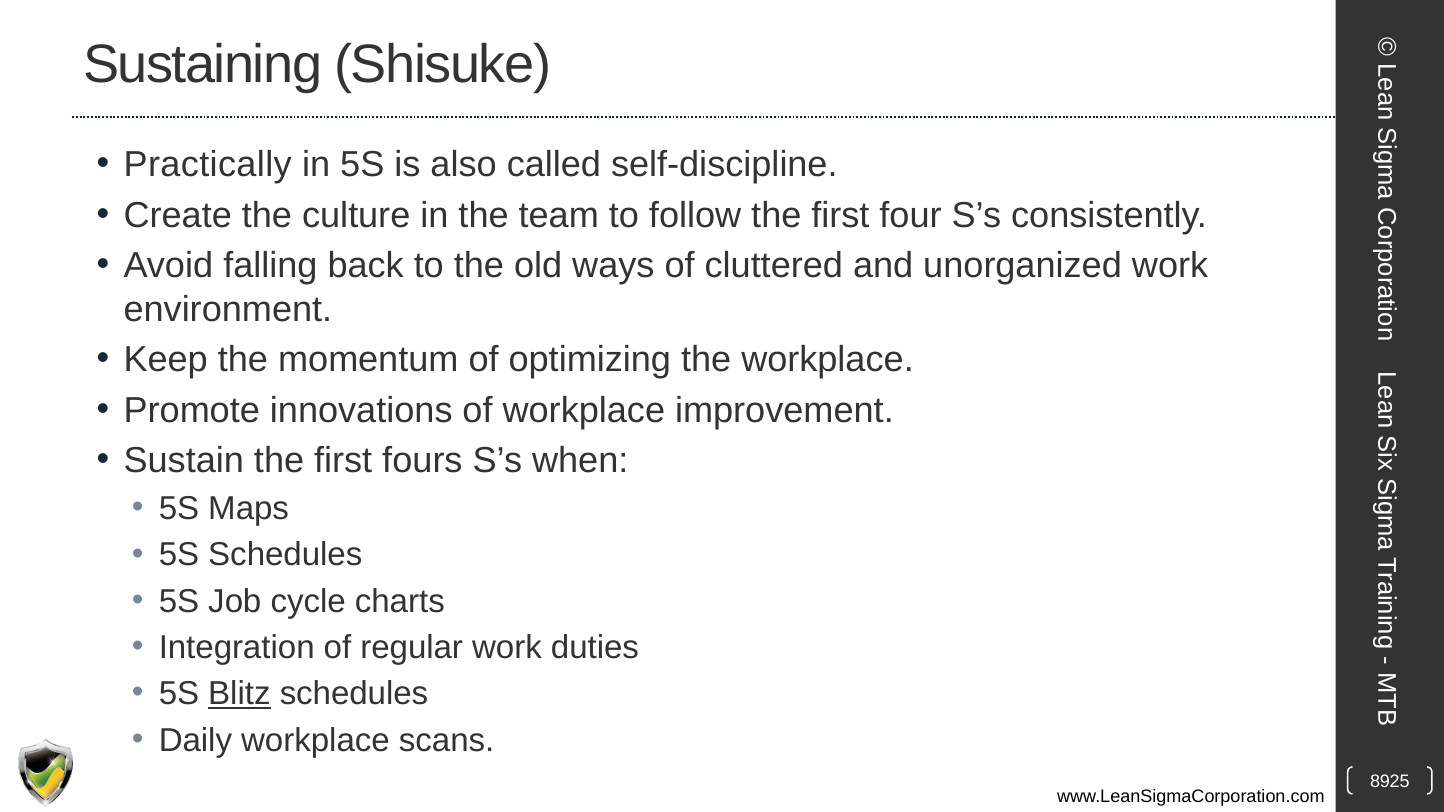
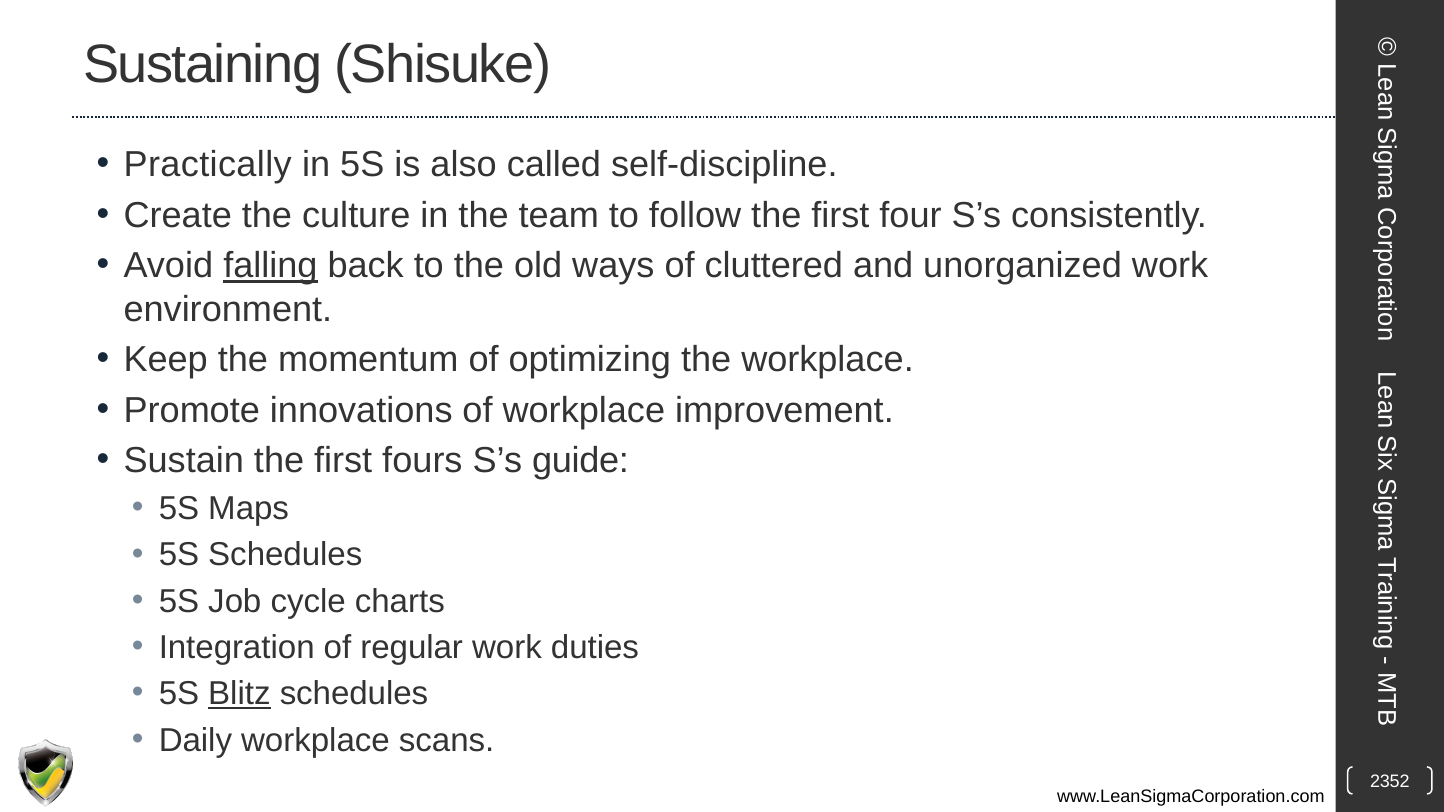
falling underline: none -> present
when: when -> guide
8925: 8925 -> 2352
